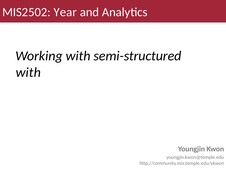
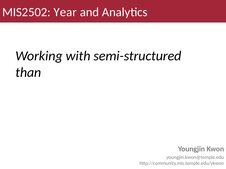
with at (28, 73): with -> than
